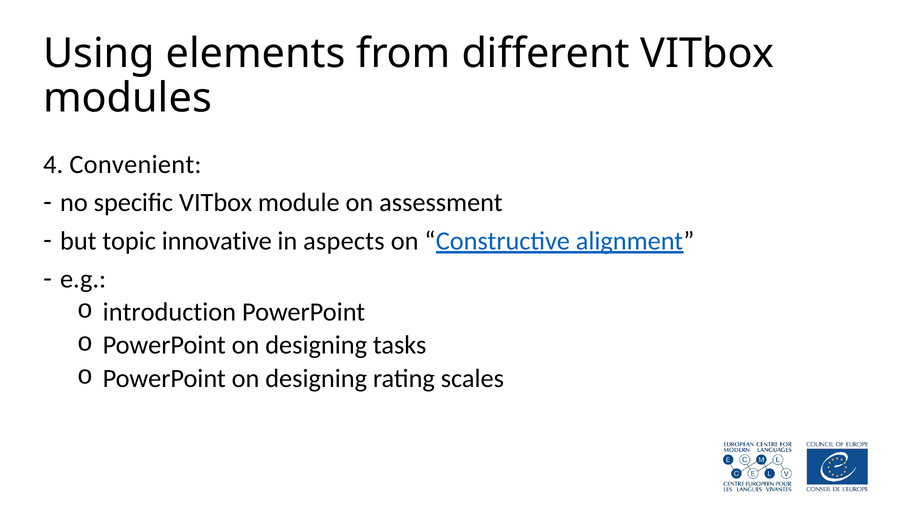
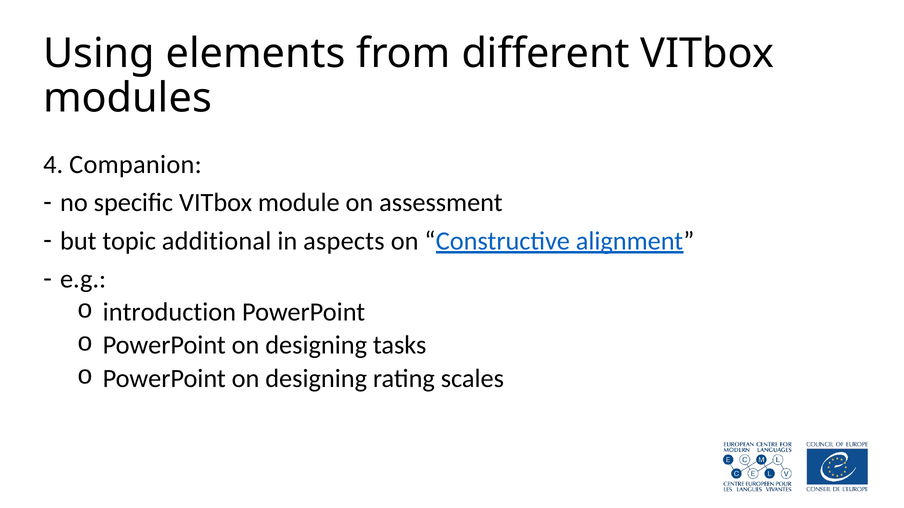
Convenient: Convenient -> Companion
innovative: innovative -> additional
